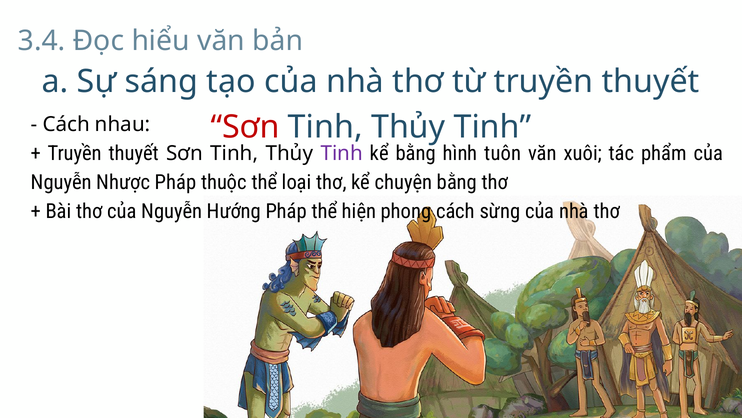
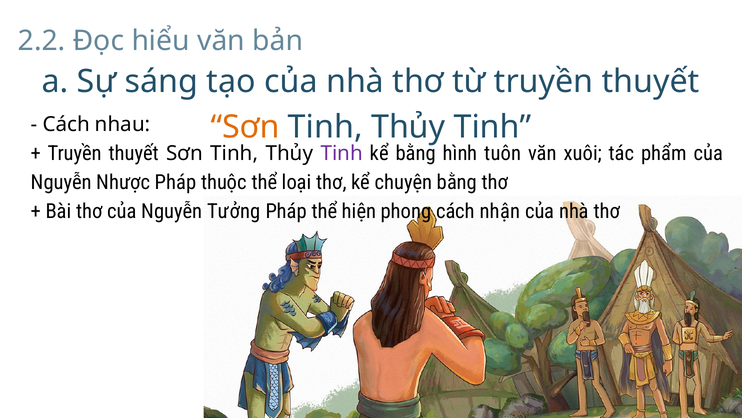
3.4: 3.4 -> 2.2
Sơn at (245, 127) colour: red -> orange
Hướng: Hướng -> Tưởng
sừng: sừng -> nhận
